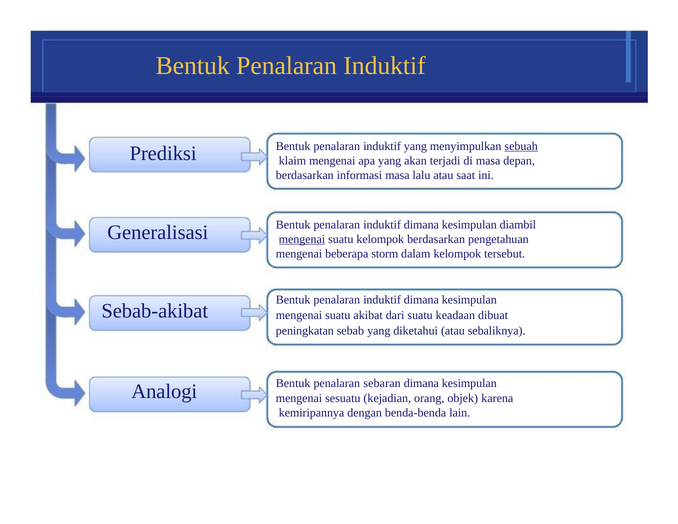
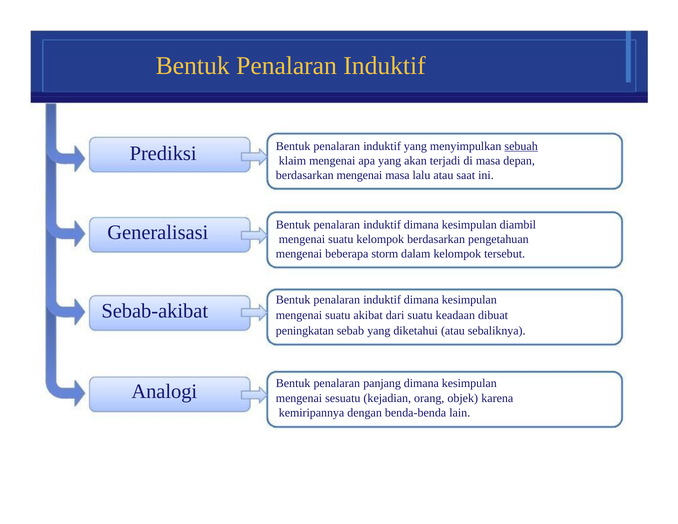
berdasarkan informasi: informasi -> mengenai
mengenai at (302, 239) underline: present -> none
sebaran: sebaran -> panjang
